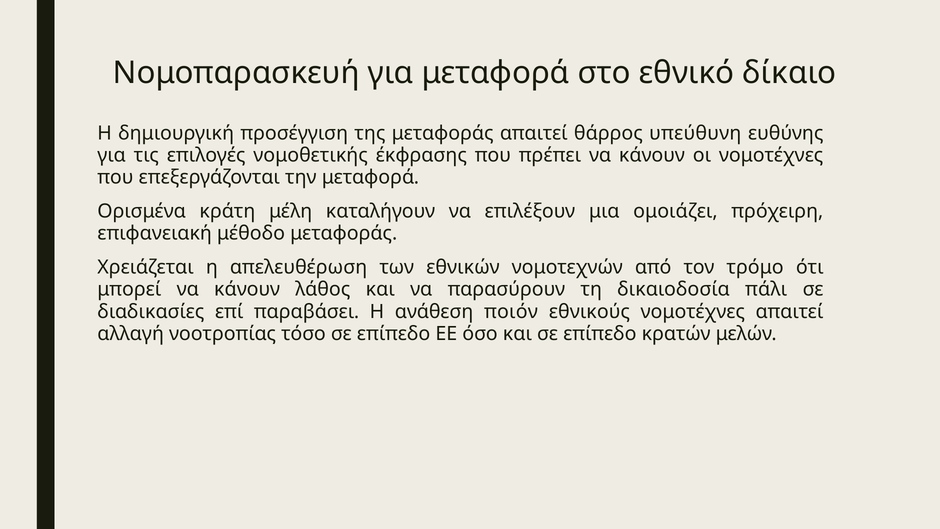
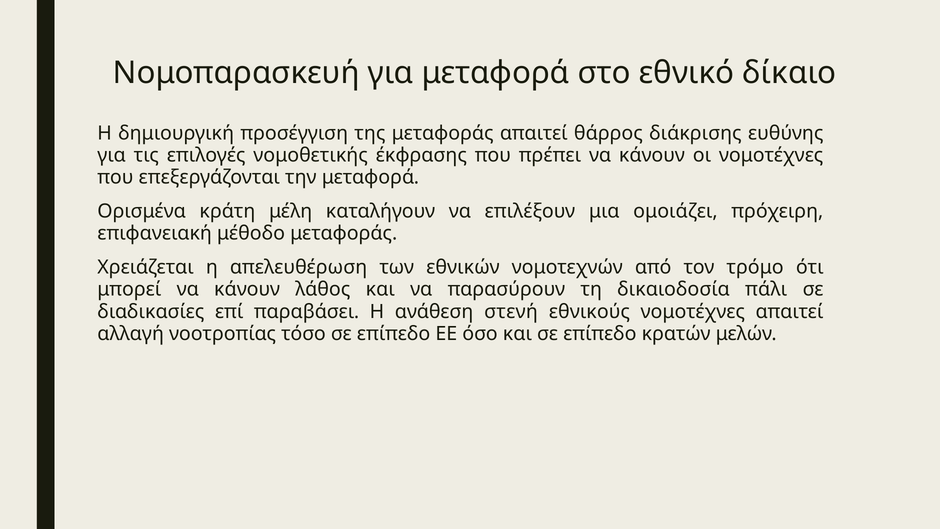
υπεύθυνη: υπεύθυνη -> διάκρισης
ποιόν: ποιόν -> στενή
